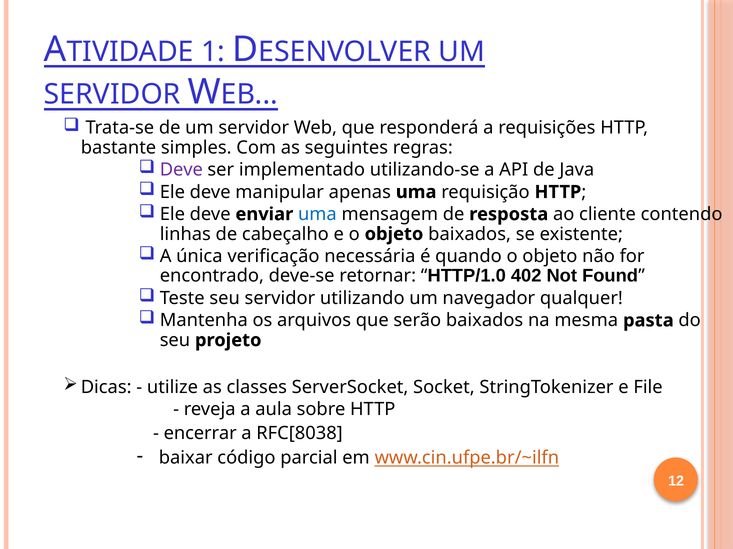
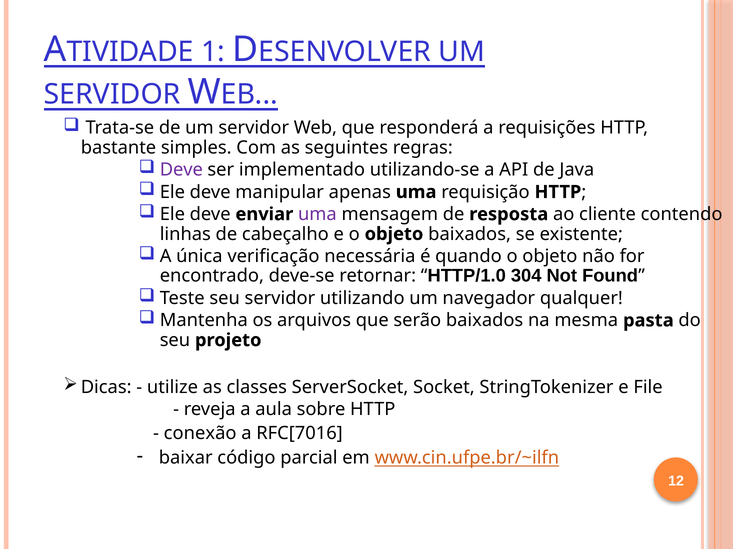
uma at (317, 214) colour: blue -> purple
402: 402 -> 304
encerrar: encerrar -> conexão
RFC[8038: RFC[8038 -> RFC[7016
